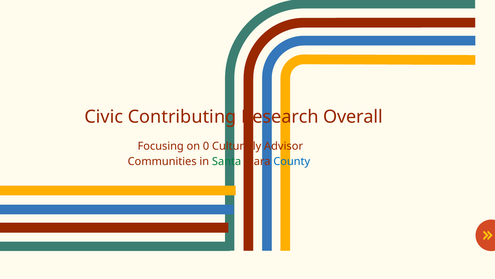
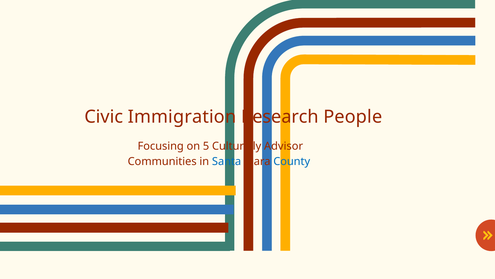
Contributing: Contributing -> Immigration
Overall: Overall -> People
0: 0 -> 5
Santa colour: green -> blue
